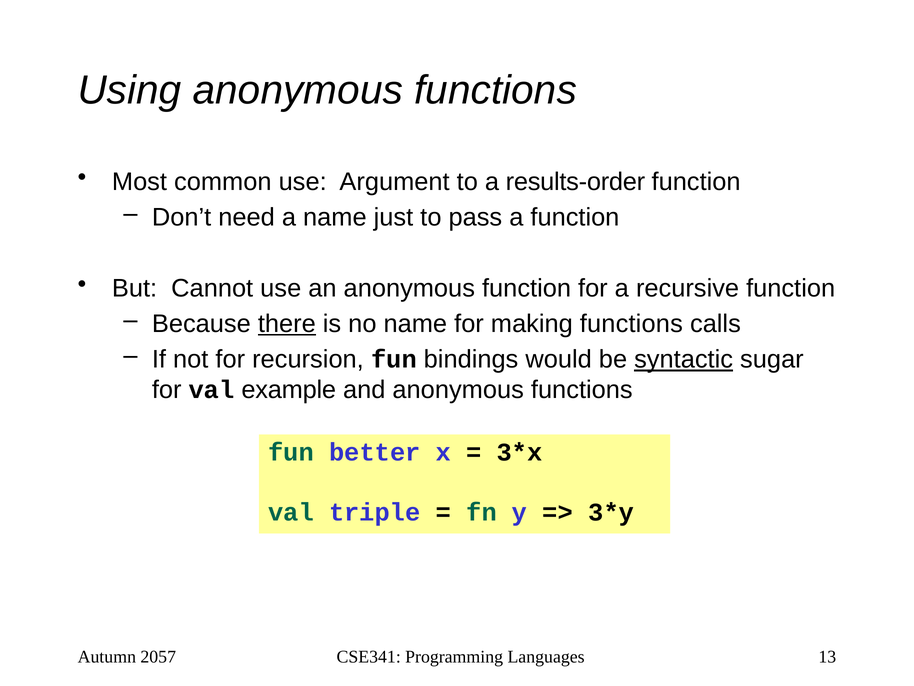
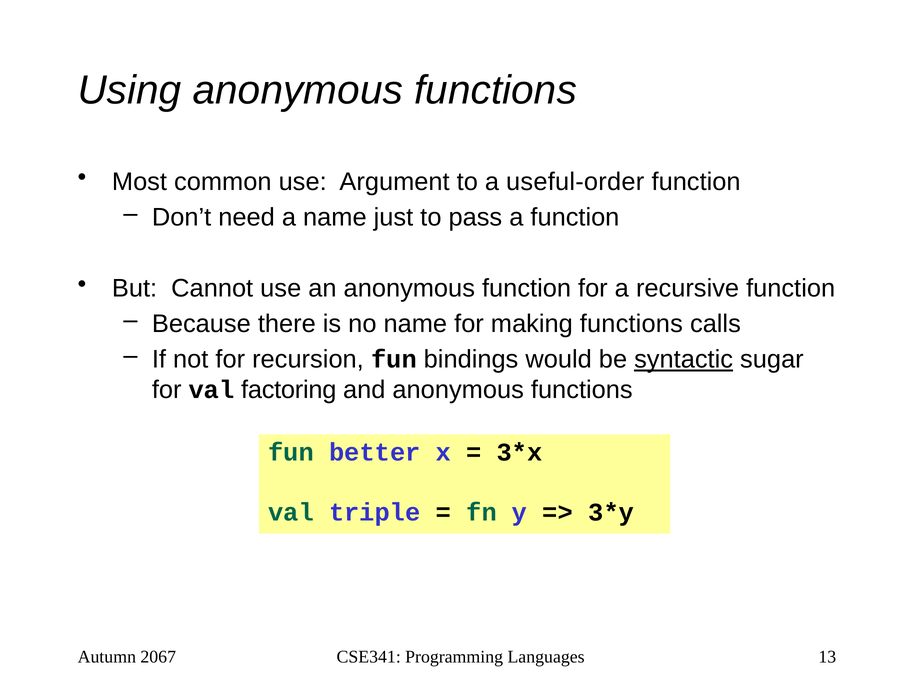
results-order: results-order -> useful-order
there underline: present -> none
example: example -> factoring
2057: 2057 -> 2067
